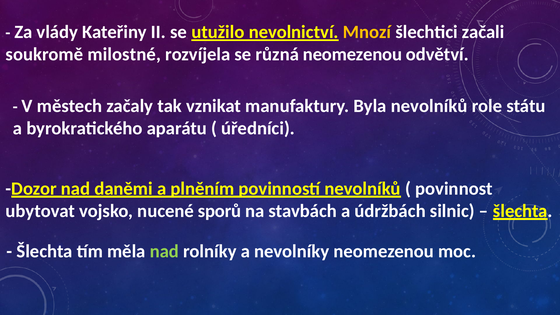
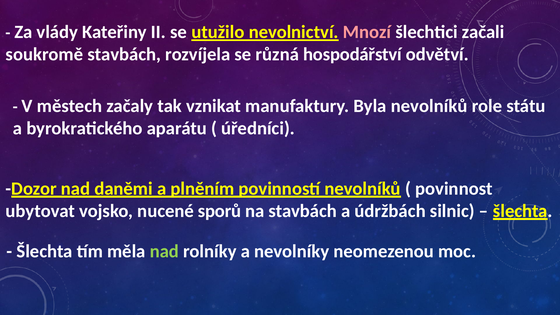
Mnozí colour: yellow -> pink
soukromě milostné: milostné -> stavbách
různá neomezenou: neomezenou -> hospodářství
